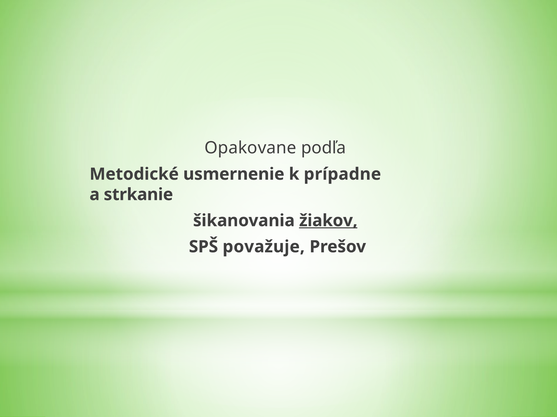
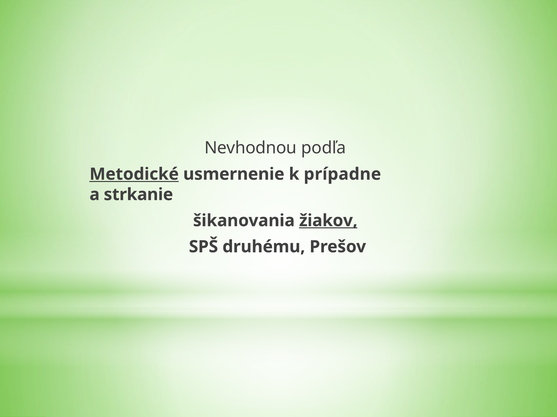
Opakovane: Opakovane -> Nevhodnou
Metodické underline: none -> present
považuje: považuje -> druhému
